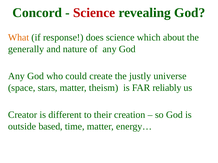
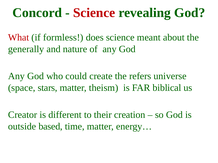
What colour: orange -> red
response: response -> formless
which: which -> meant
justly: justly -> refers
reliably: reliably -> biblical
